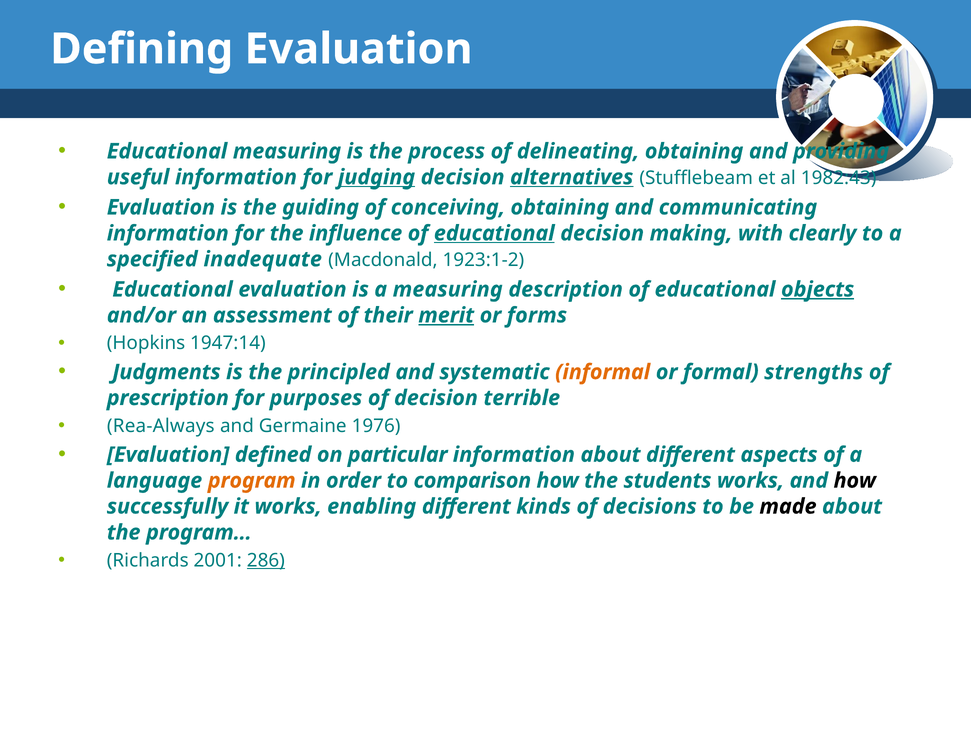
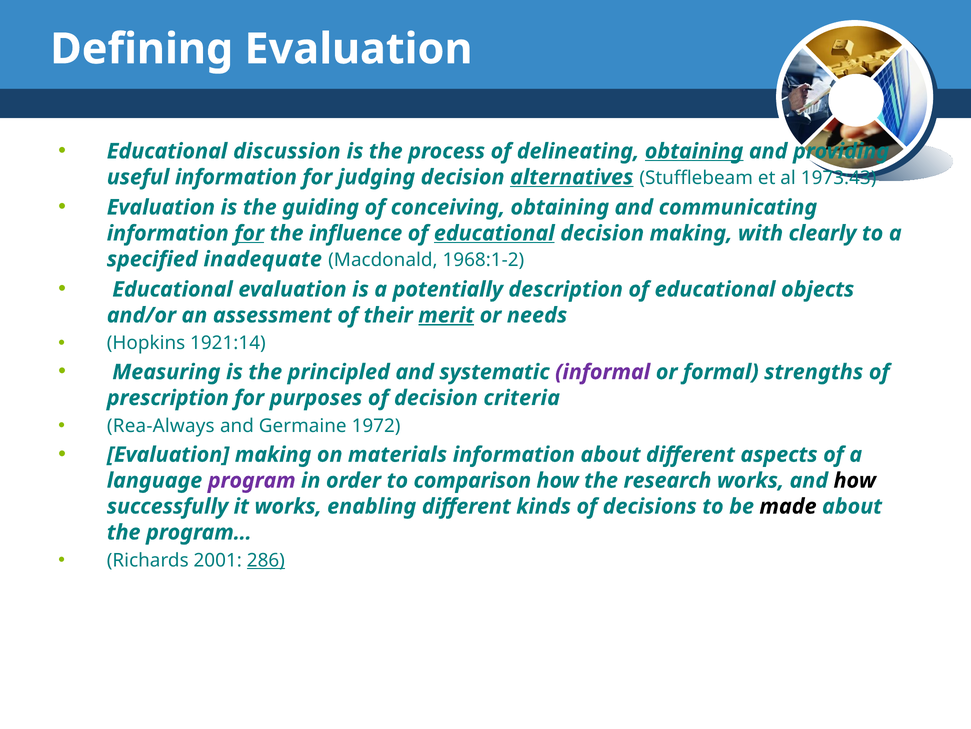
Educational measuring: measuring -> discussion
obtaining at (694, 151) underline: none -> present
judging underline: present -> none
1982:43: 1982:43 -> 1973:43
for at (249, 233) underline: none -> present
1923:1-2: 1923:1-2 -> 1968:1-2
a measuring: measuring -> potentially
objects underline: present -> none
forms: forms -> needs
1947:14: 1947:14 -> 1921:14
Judgments: Judgments -> Measuring
informal colour: orange -> purple
terrible: terrible -> criteria
1976: 1976 -> 1972
Evaluation defined: defined -> making
particular: particular -> materials
program colour: orange -> purple
students: students -> research
